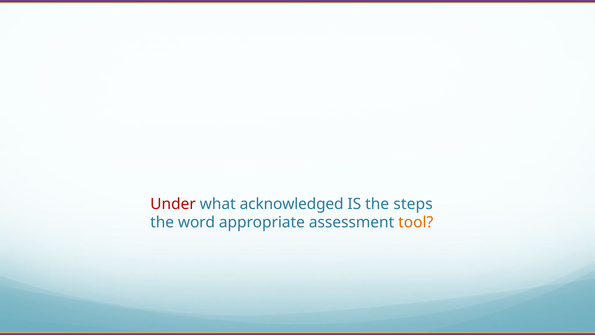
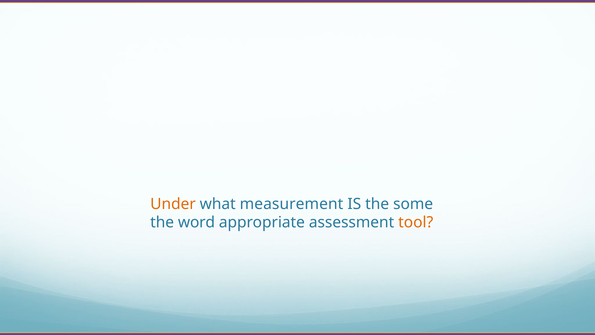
Under colour: red -> orange
acknowledged: acknowledged -> measurement
steps: steps -> some
